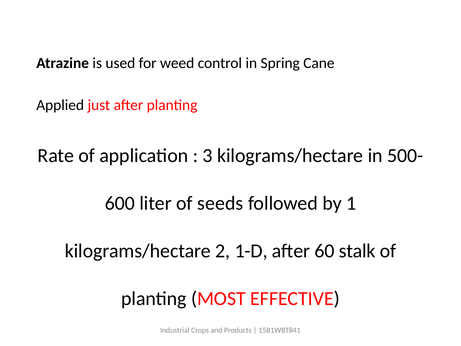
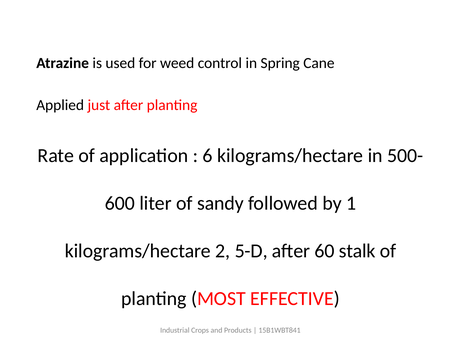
3: 3 -> 6
seeds: seeds -> sandy
1-D: 1-D -> 5-D
